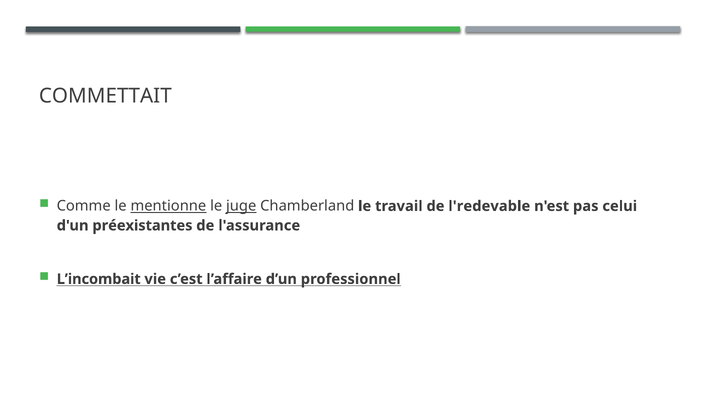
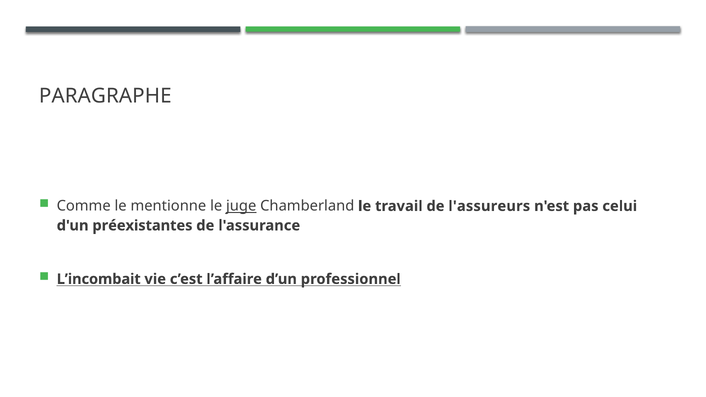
COMMETTAIT: COMMETTAIT -> PARAGRAPHE
mentionne underline: present -> none
l'redevable: l'redevable -> l'assureurs
